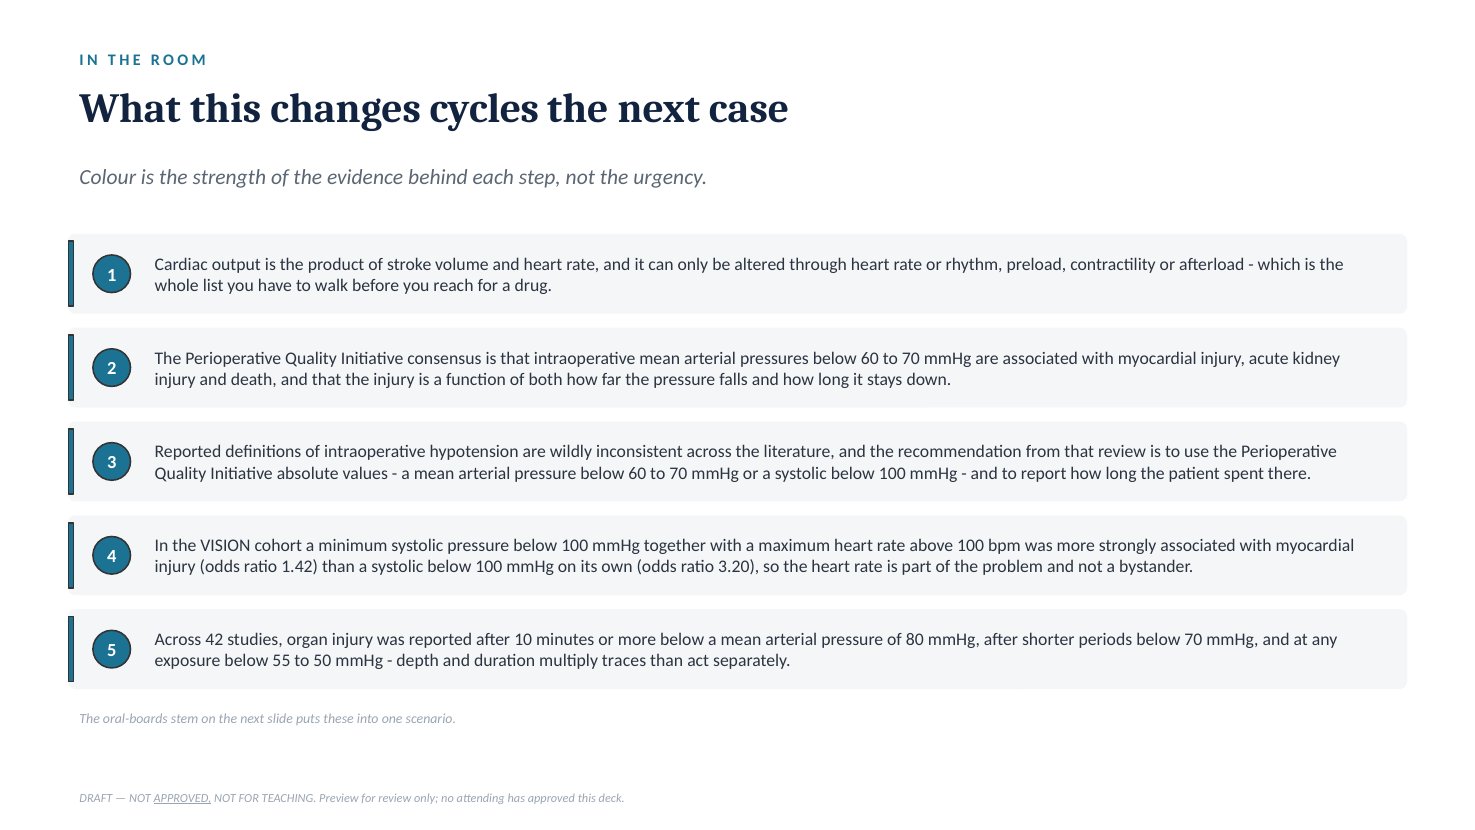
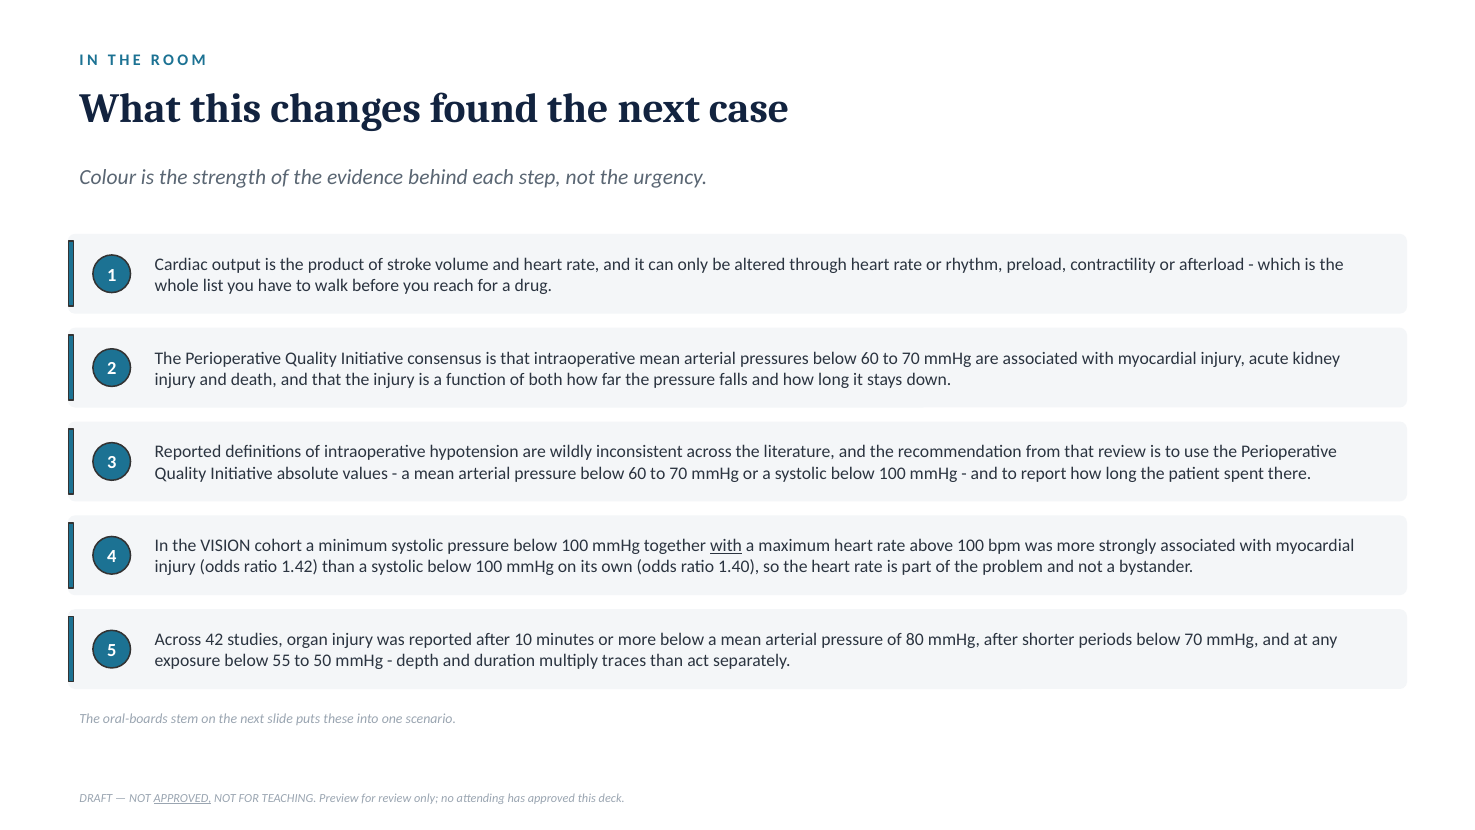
cycles: cycles -> found
with at (726, 546) underline: none -> present
3.20: 3.20 -> 1.40
